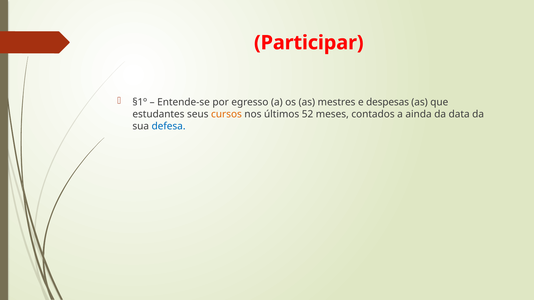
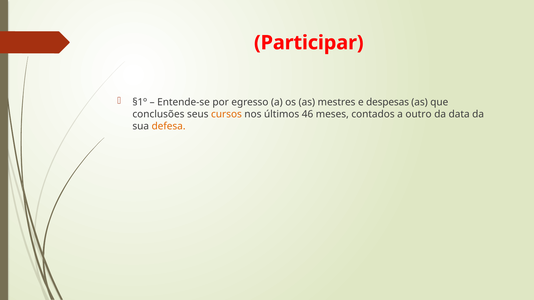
estudantes: estudantes -> conclusões
52: 52 -> 46
ainda: ainda -> outro
defesa colour: blue -> orange
